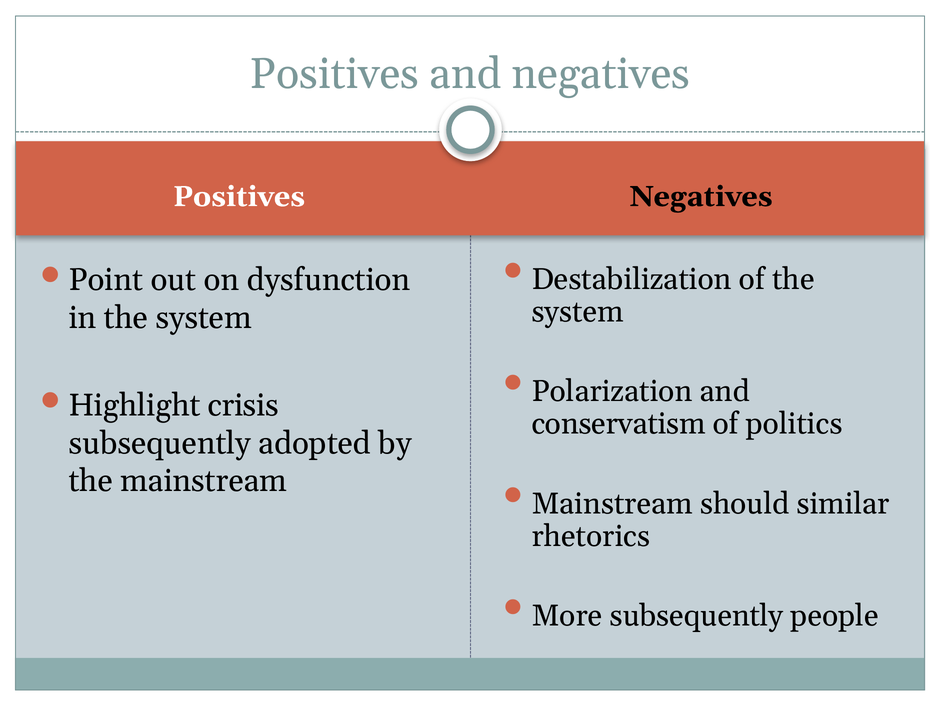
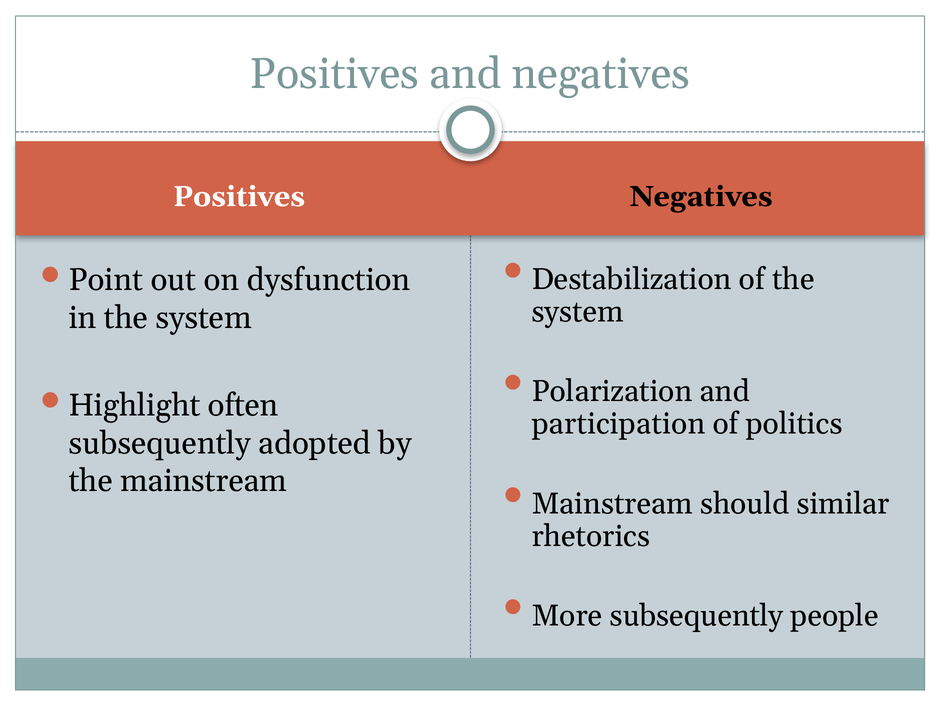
crisis: crisis -> often
conservatism: conservatism -> participation
